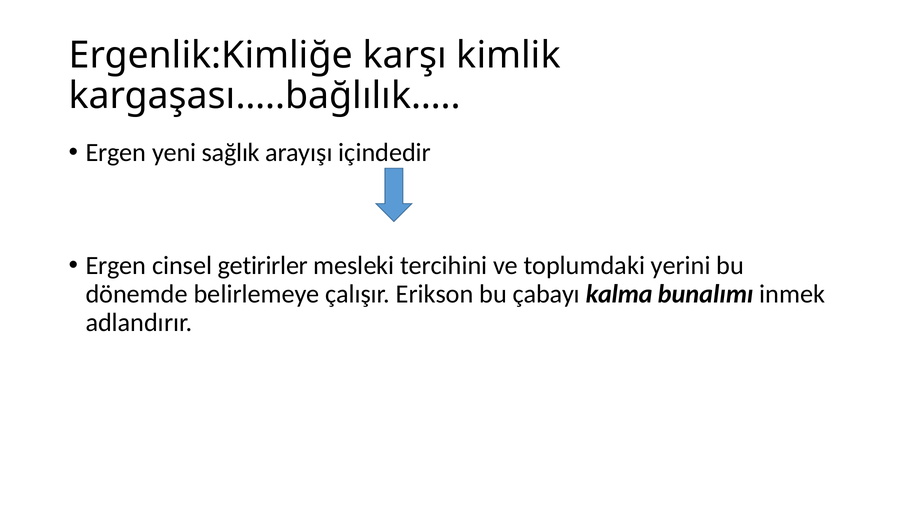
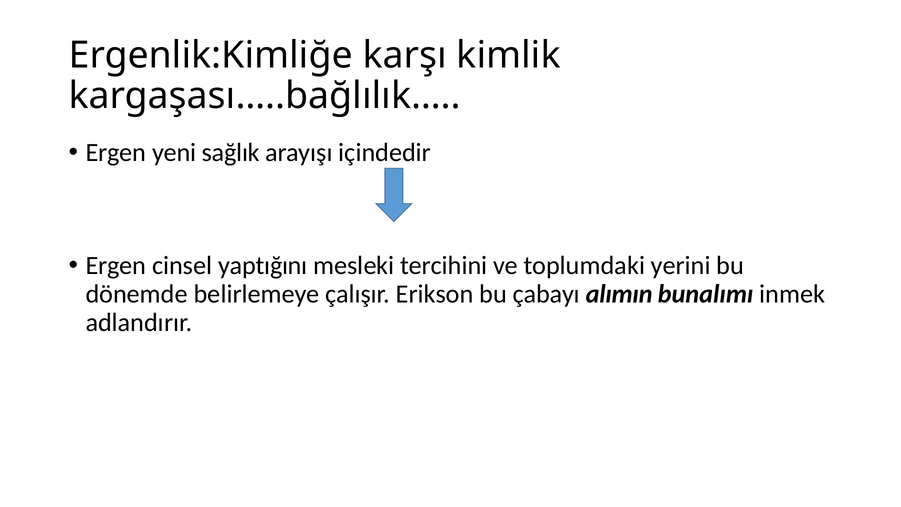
getirirler: getirirler -> yaptığını
kalma: kalma -> alımın
